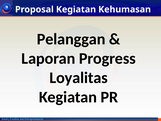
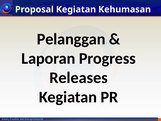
Loyalitas: Loyalitas -> Releases
